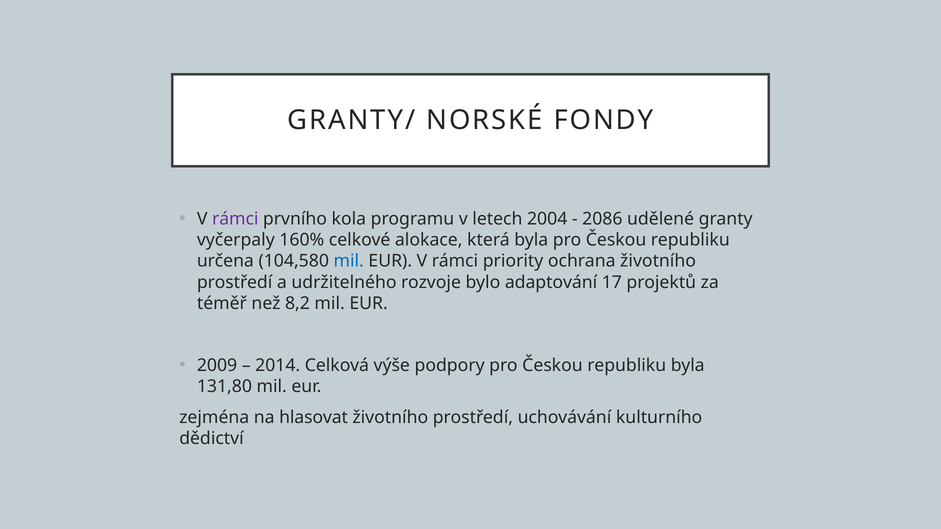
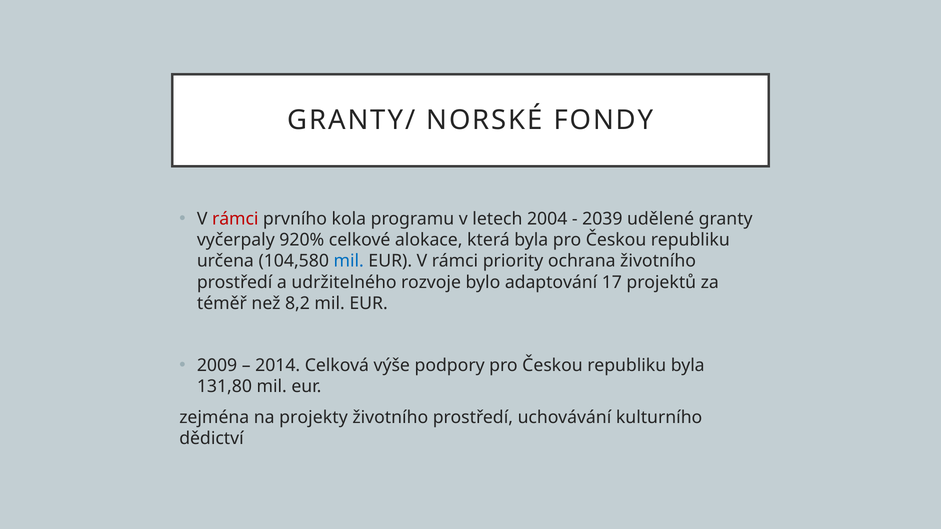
rámci at (235, 219) colour: purple -> red
2086: 2086 -> 2039
160%: 160% -> 920%
hlasovat: hlasovat -> projekty
